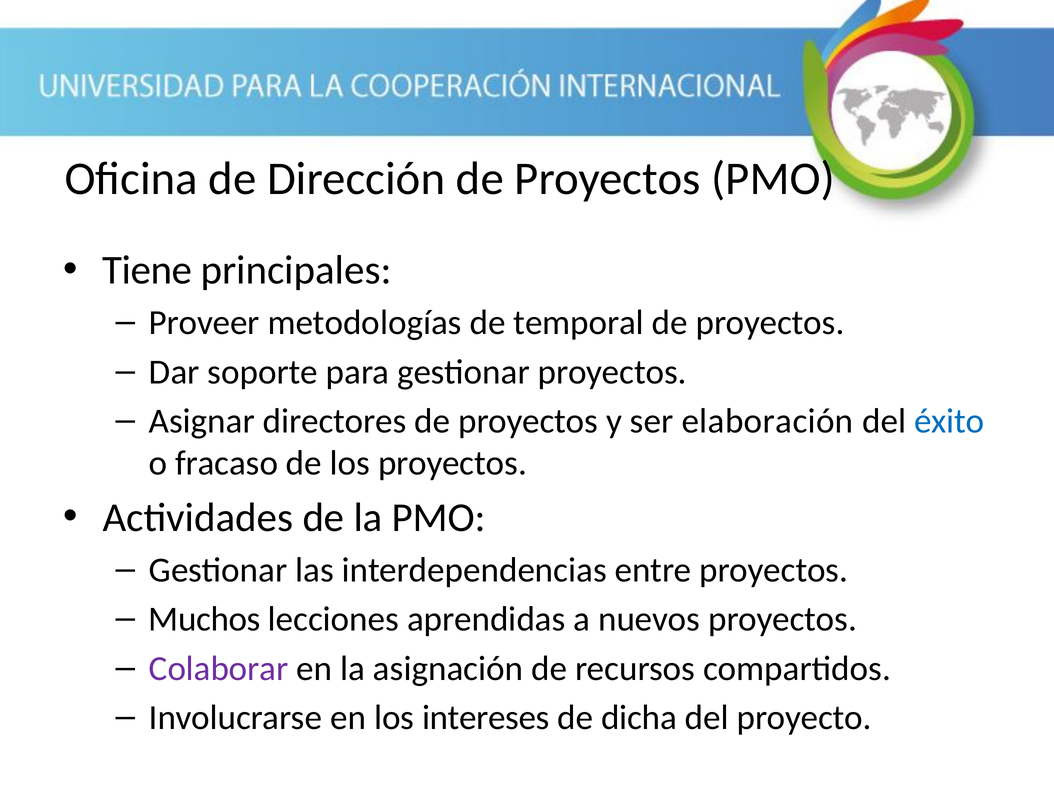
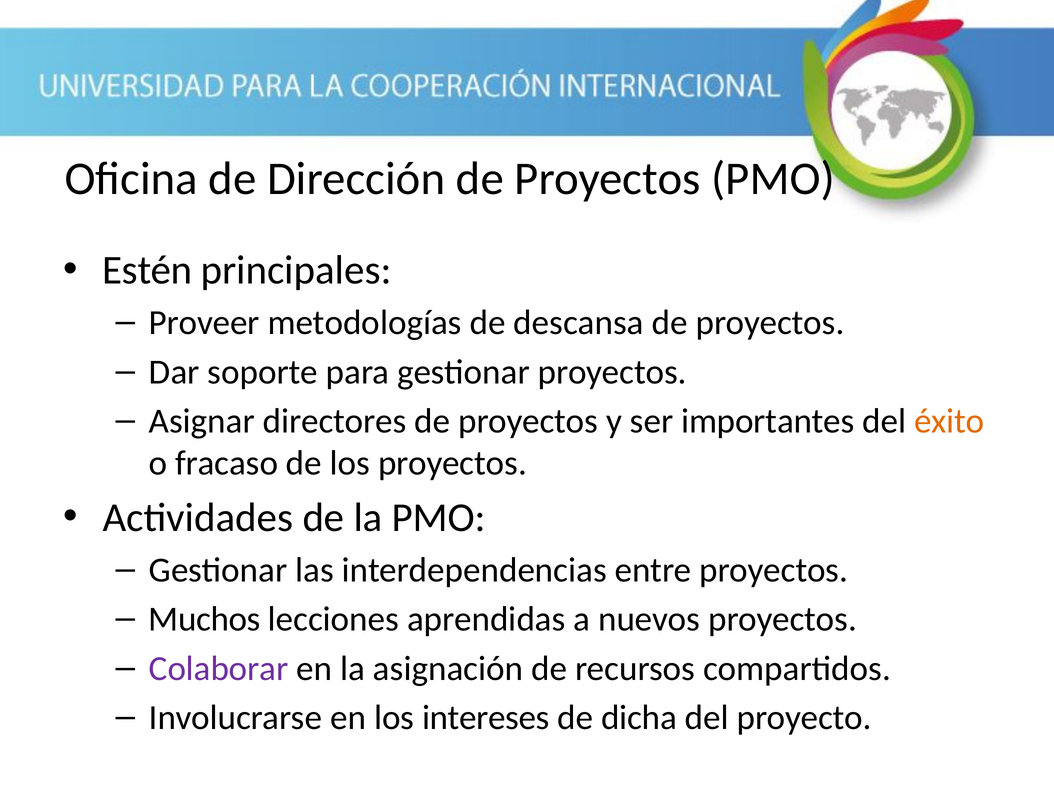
Tiene: Tiene -> Estén
temporal: temporal -> descansa
elaboración: elaboración -> importantes
éxito colour: blue -> orange
